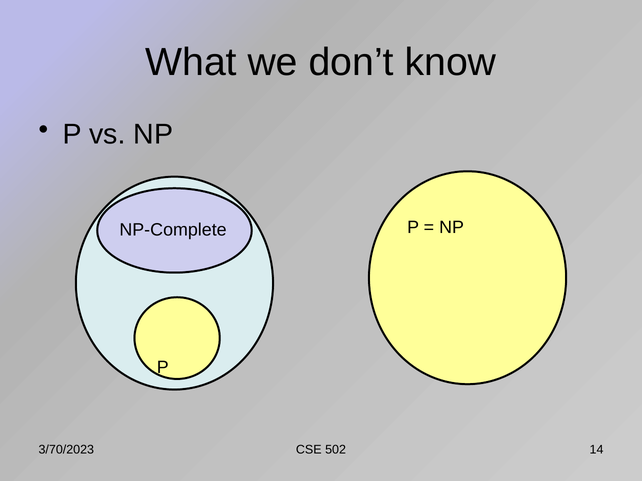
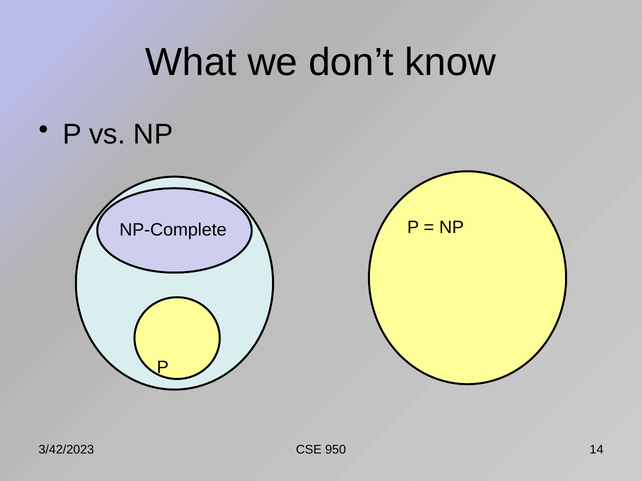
3/70/2023: 3/70/2023 -> 3/42/2023
502: 502 -> 950
